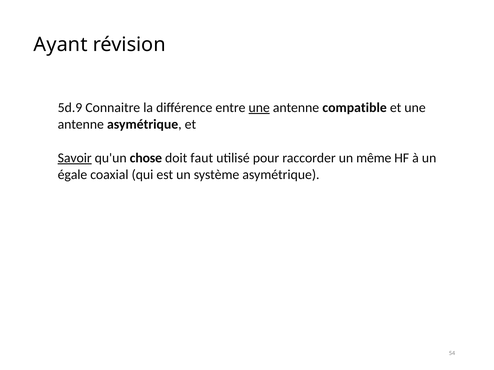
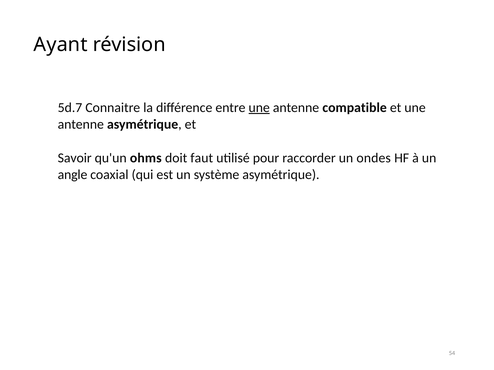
5d.9: 5d.9 -> 5d.7
Savoir underline: present -> none
chose: chose -> ohms
même: même -> ondes
égale: égale -> angle
